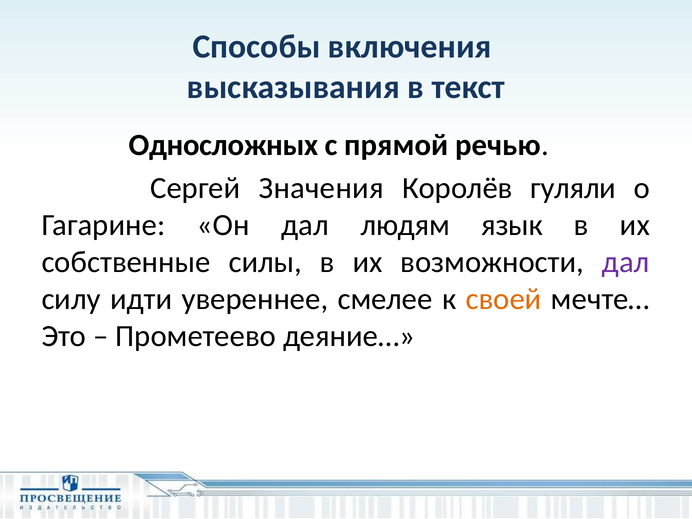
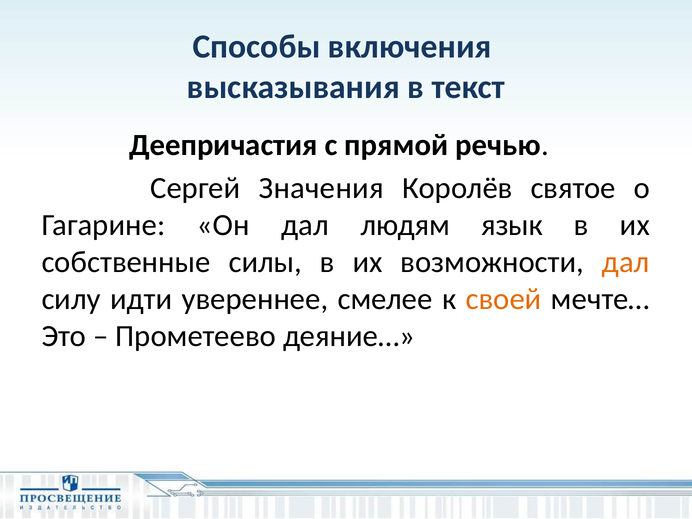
Односложных: Односложных -> Деепричастия
гуляли: гуляли -> святое
дал at (626, 262) colour: purple -> orange
